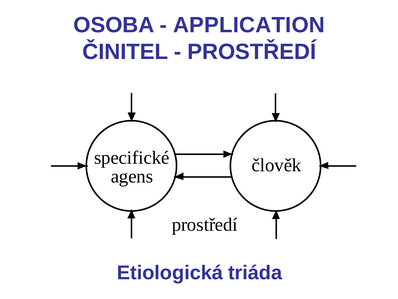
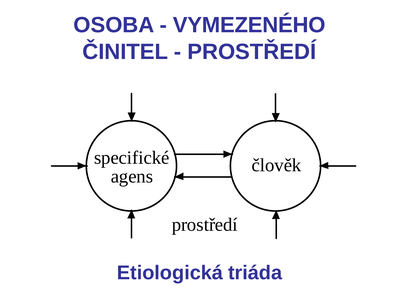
APPLICATION: APPLICATION -> VYMEZENÉHO
